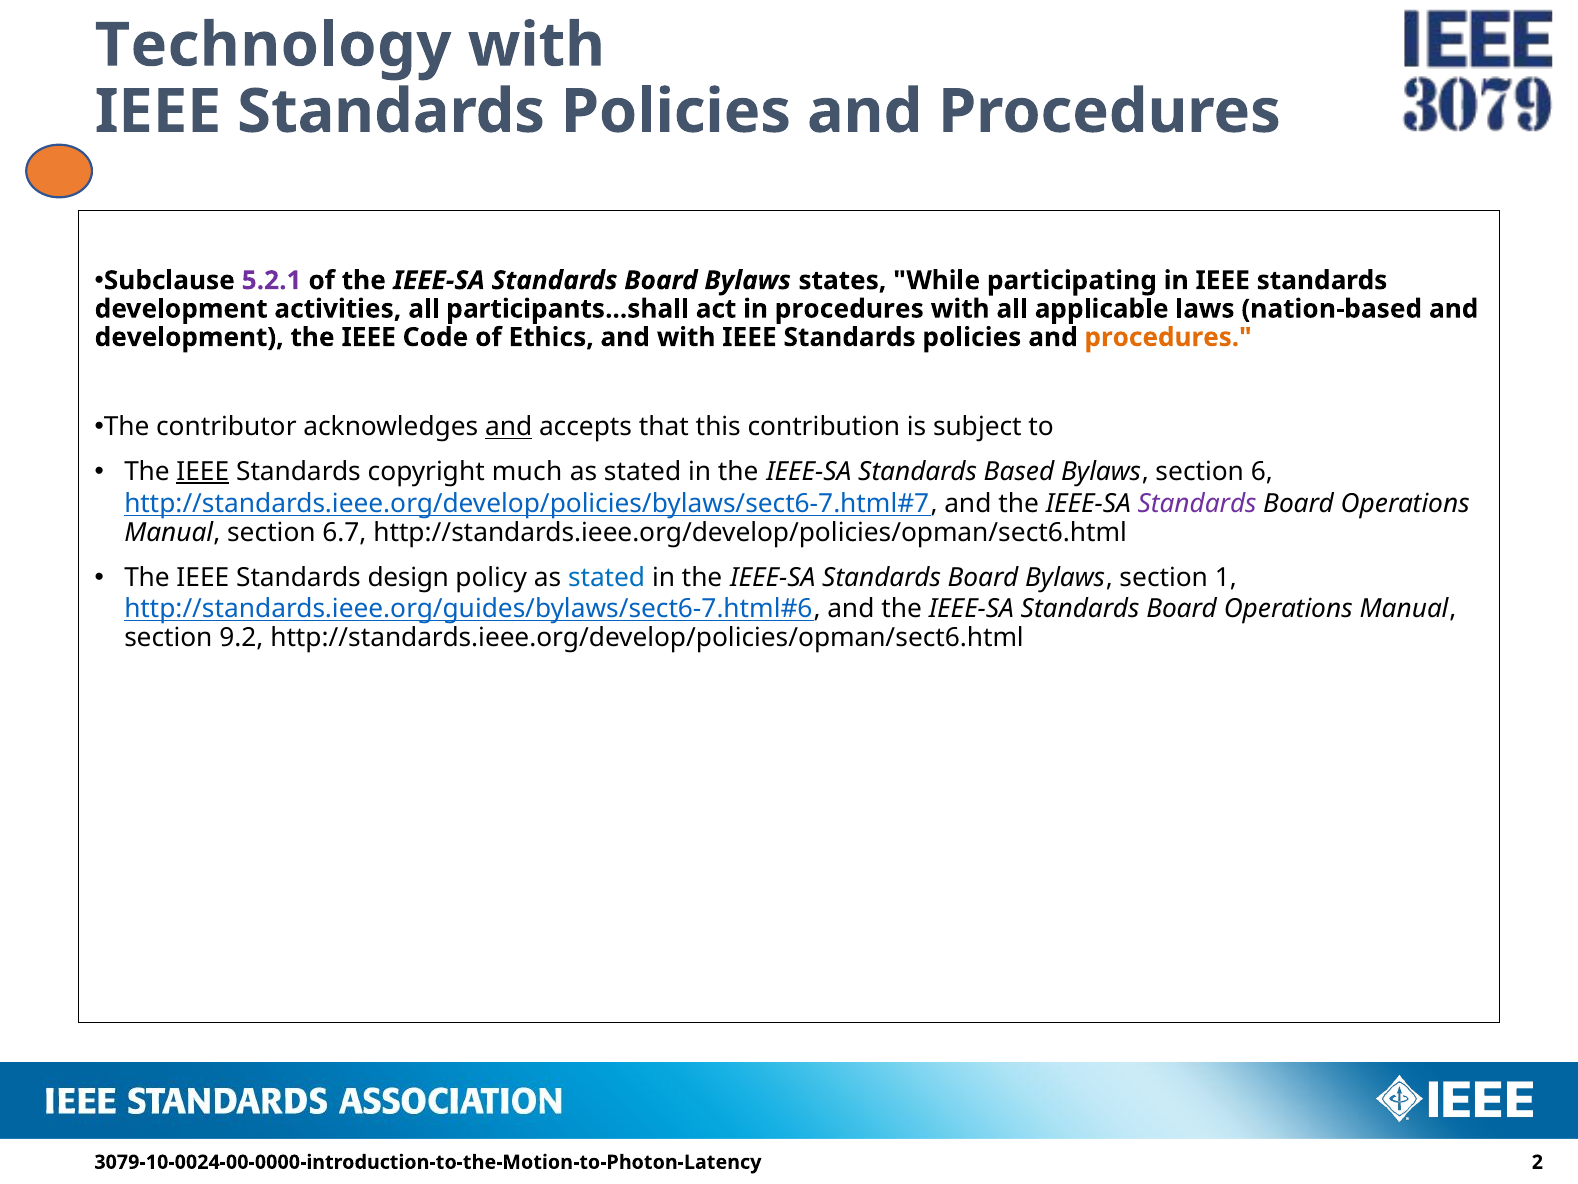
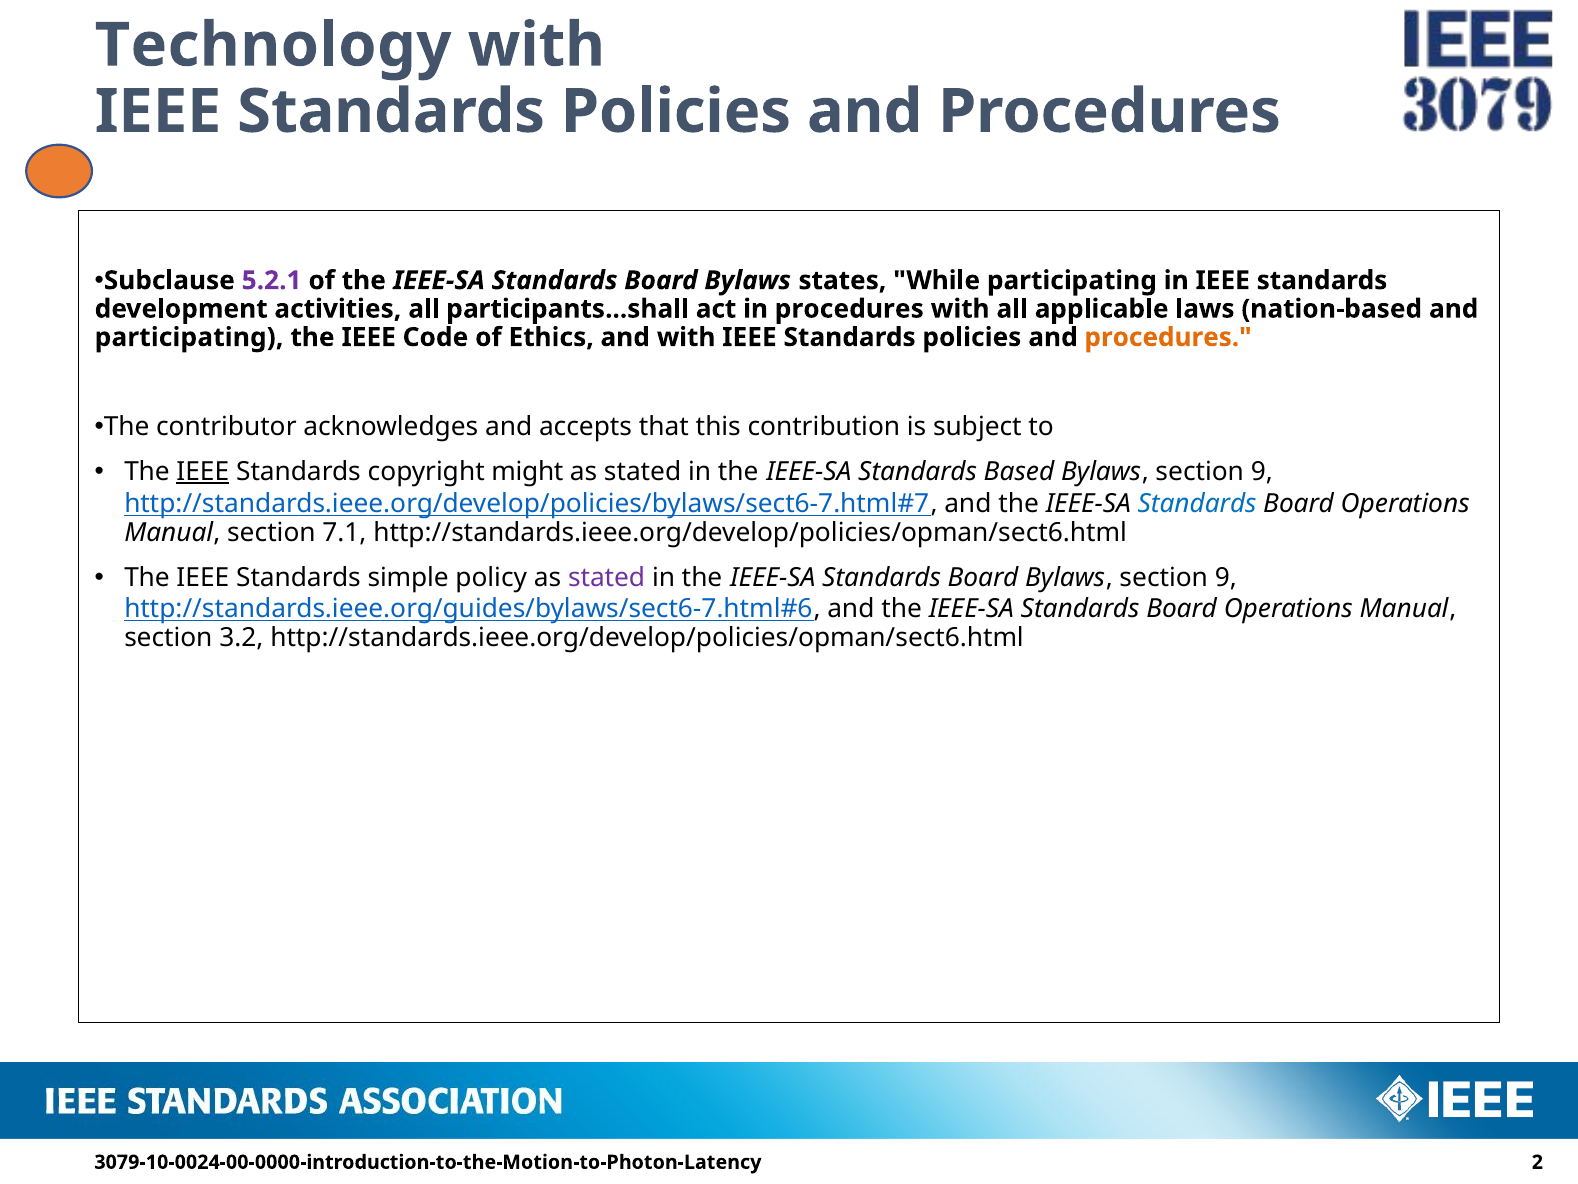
development at (189, 337): development -> participating
and at (509, 427) underline: present -> none
much: much -> might
6 at (1262, 472): 6 -> 9
Standards at (1197, 503) colour: purple -> blue
6.7: 6.7 -> 7.1
design: design -> simple
stated at (607, 577) colour: blue -> purple
Board Bylaws section 1: 1 -> 9
9.2: 9.2 -> 3.2
